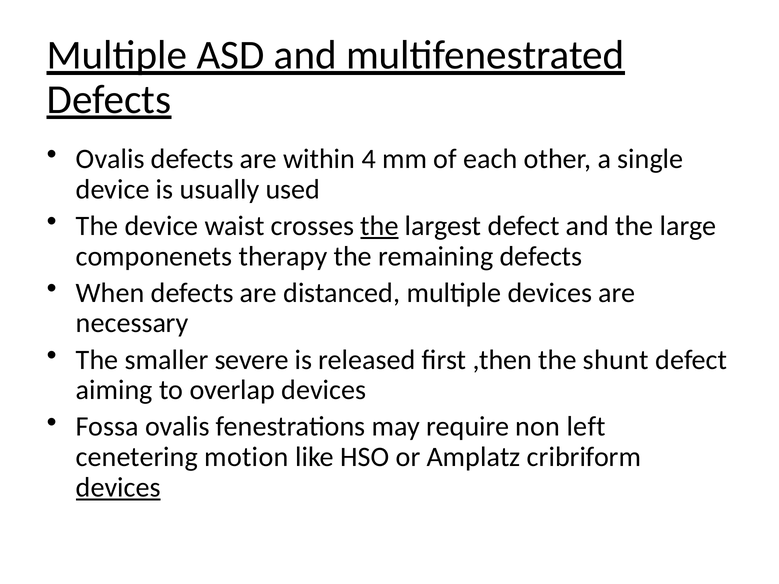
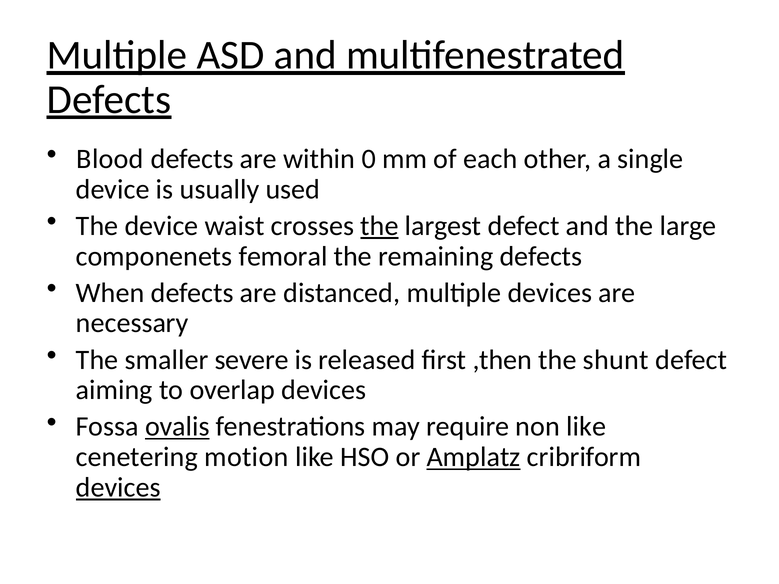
Ovalis at (110, 159): Ovalis -> Blood
4: 4 -> 0
therapy: therapy -> femoral
ovalis at (177, 427) underline: none -> present
non left: left -> like
Amplatz underline: none -> present
